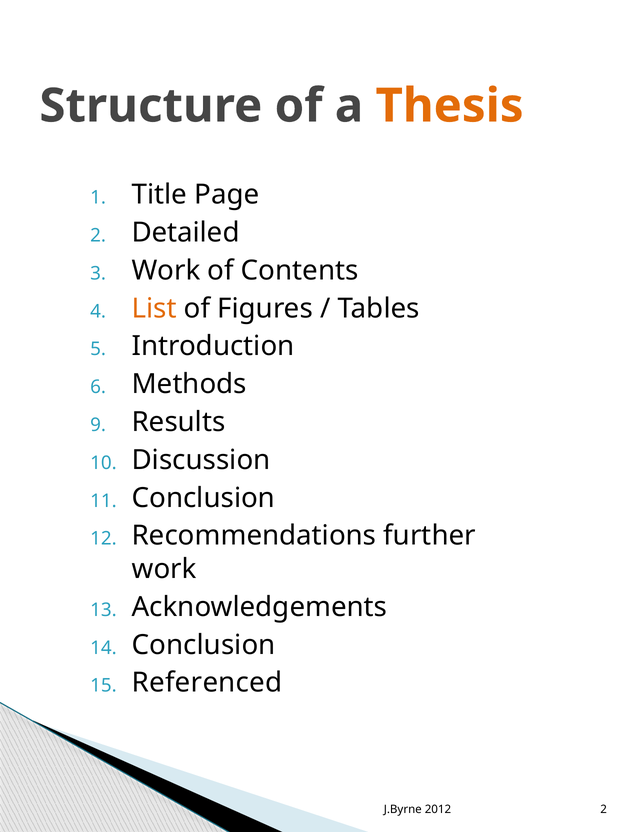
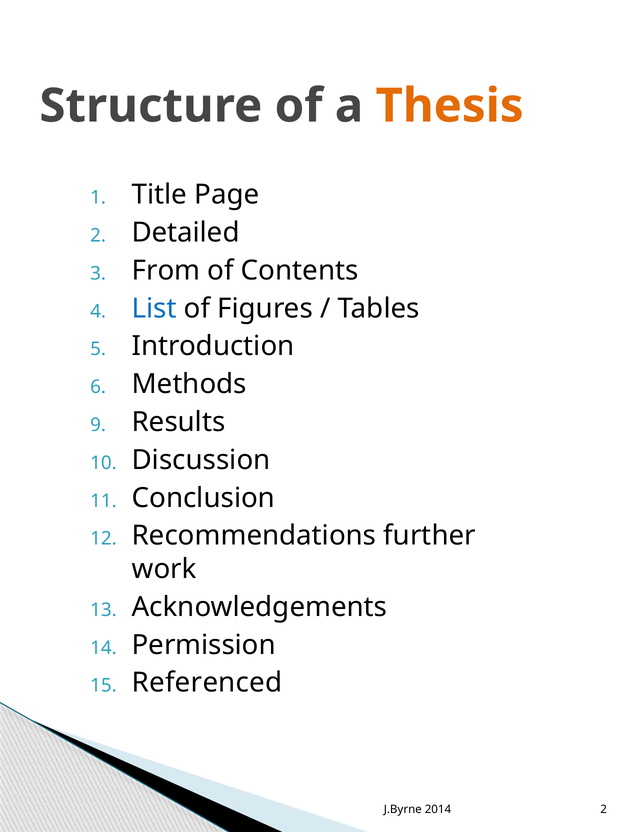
Work at (166, 270): Work -> From
List colour: orange -> blue
Conclusion at (204, 645): Conclusion -> Permission
2012: 2012 -> 2014
